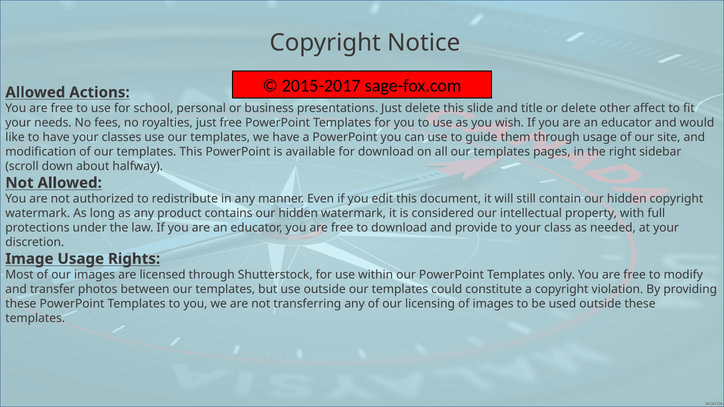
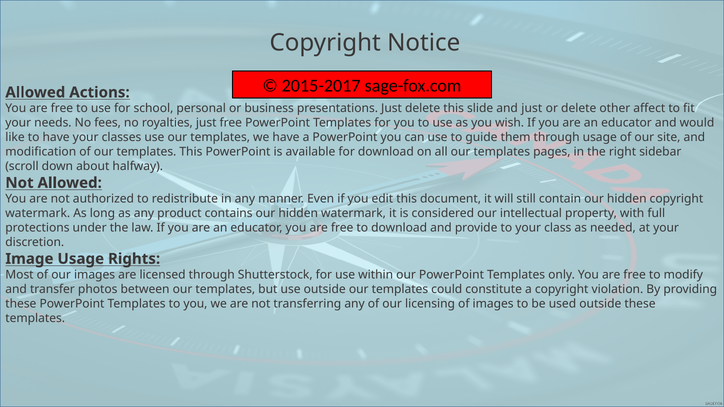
and title: title -> just
